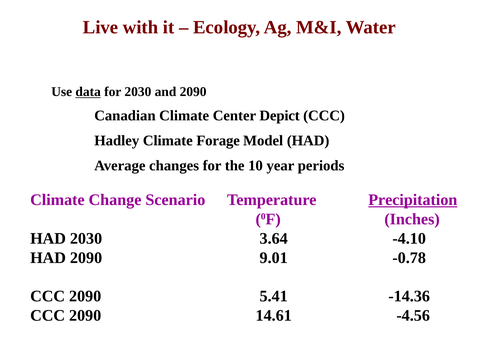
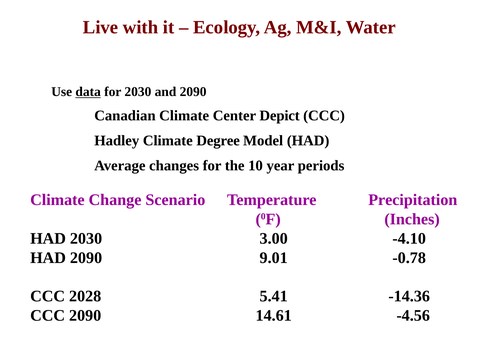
Forage: Forage -> Degree
Precipitation underline: present -> none
3.64: 3.64 -> 3.00
2090 at (85, 297): 2090 -> 2028
